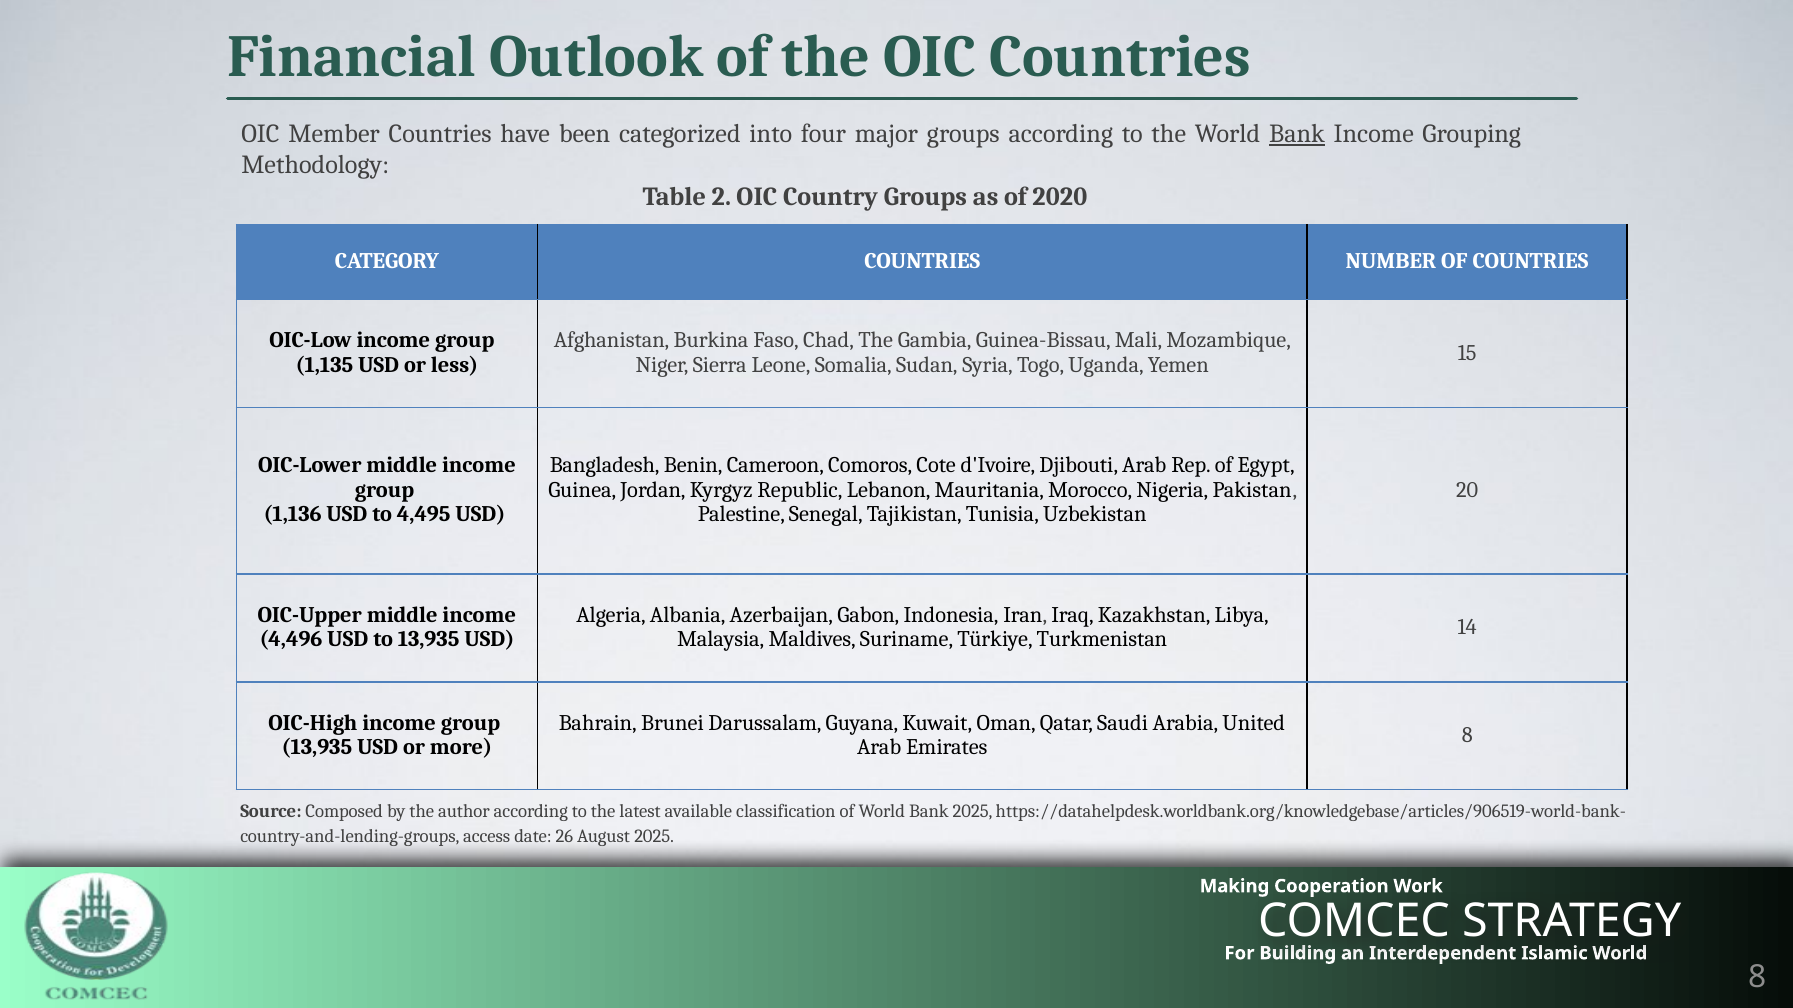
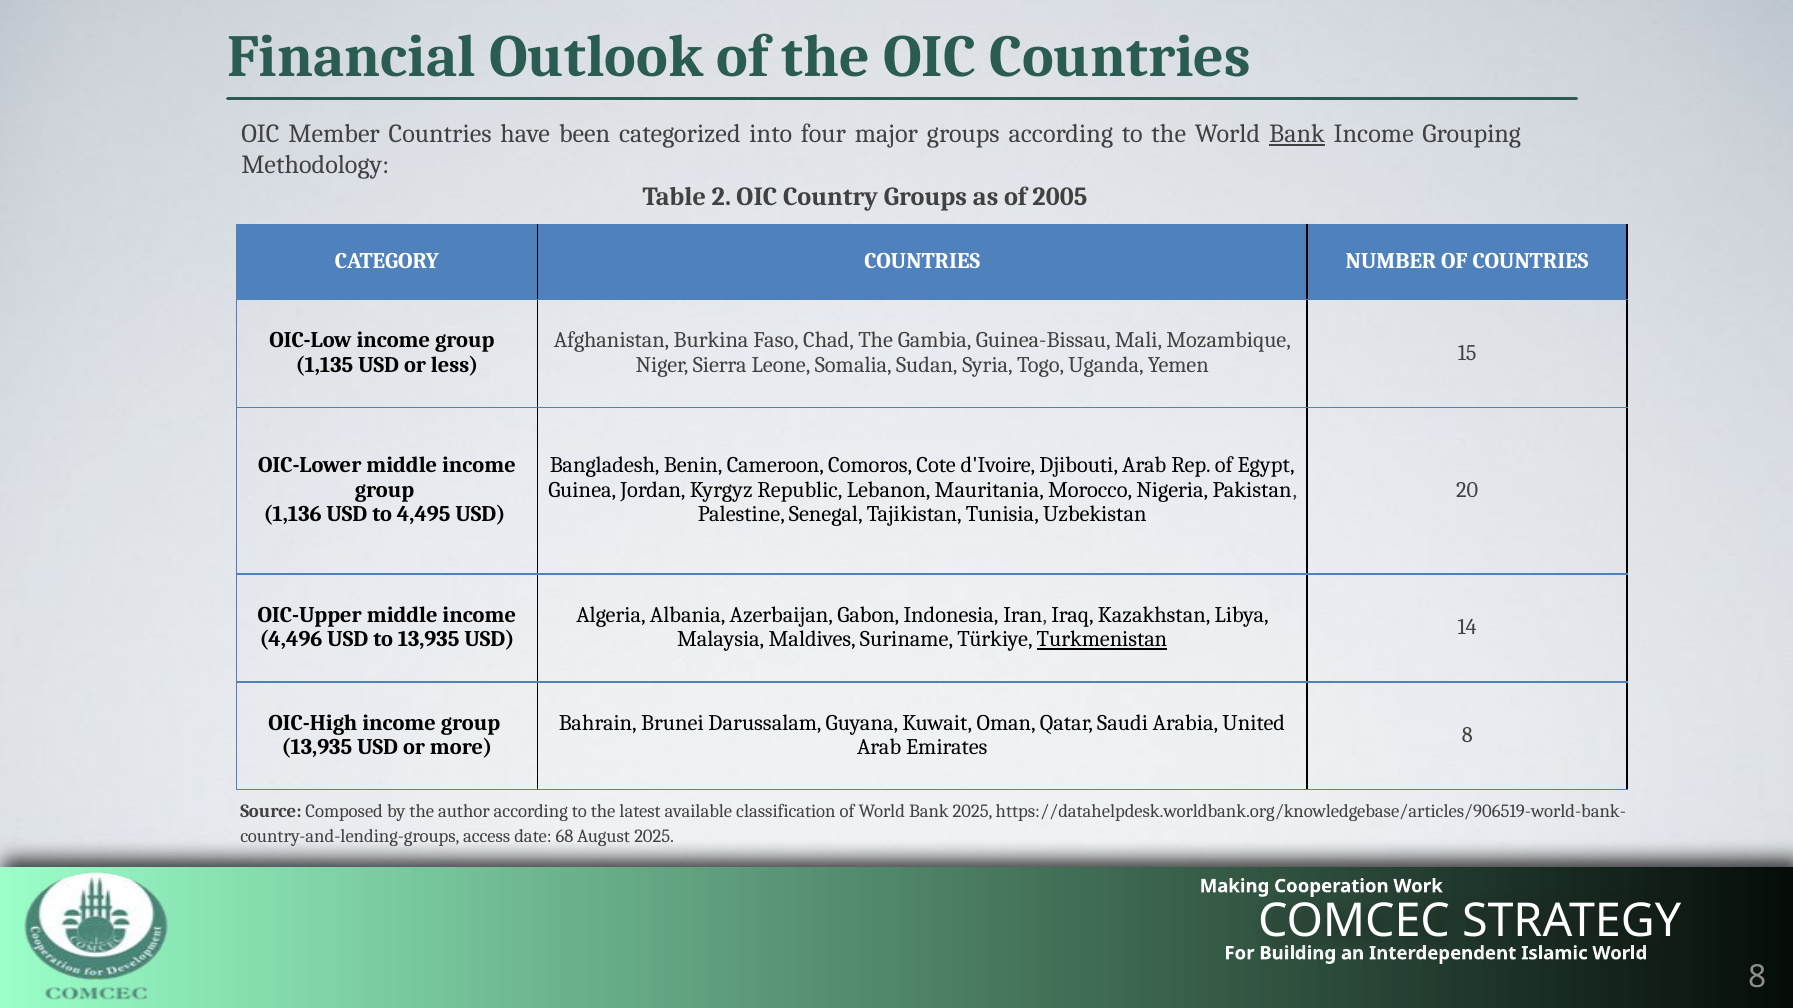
2020: 2020 -> 2005
Turkmenistan underline: none -> present
26: 26 -> 68
